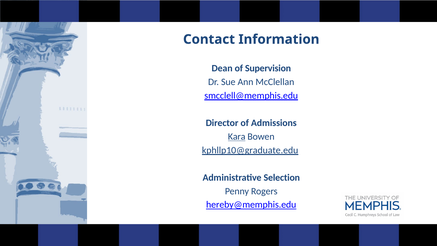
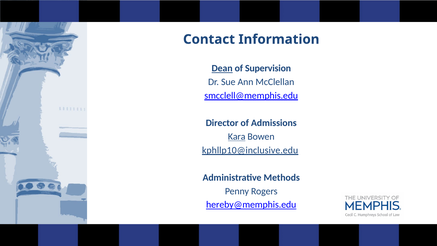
Dean underline: none -> present
kphllp10@graduate.edu: kphllp10@graduate.edu -> kphllp10@inclusive.edu
Selection: Selection -> Methods
